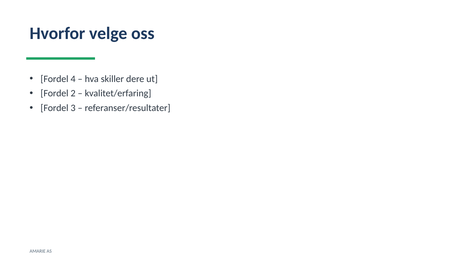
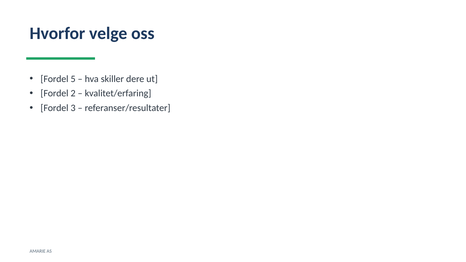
4: 4 -> 5
